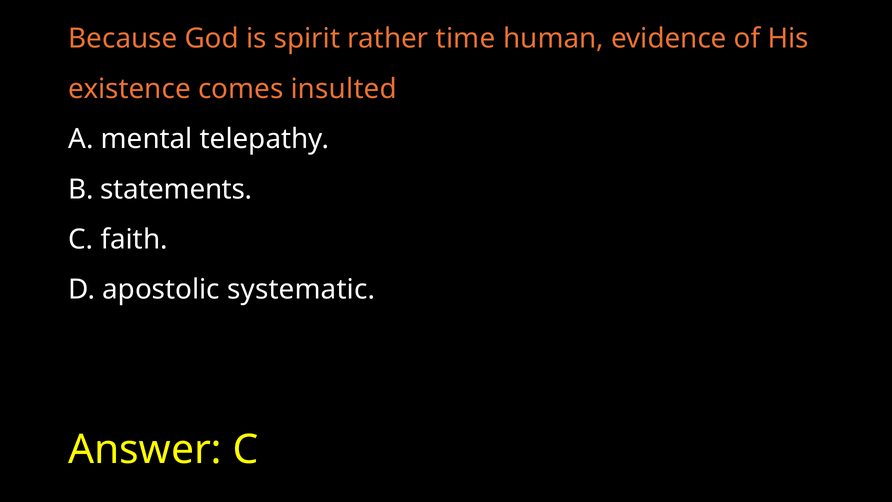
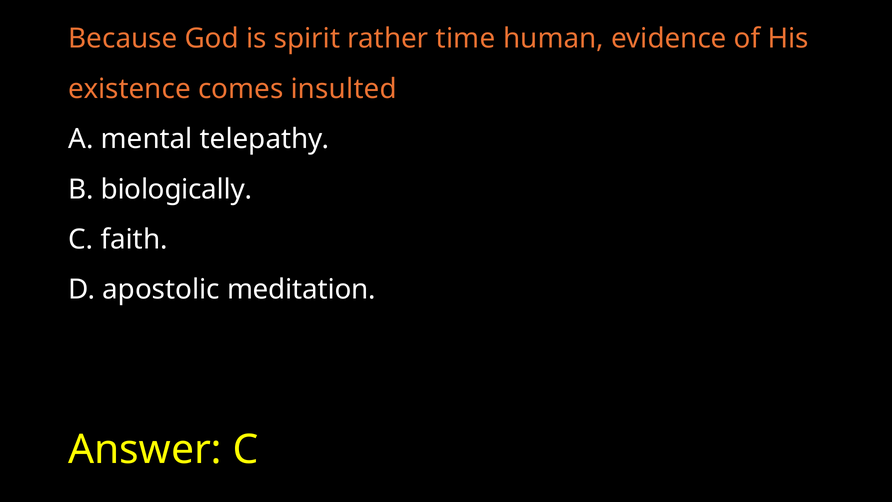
statements: statements -> biologically
systematic: systematic -> meditation
